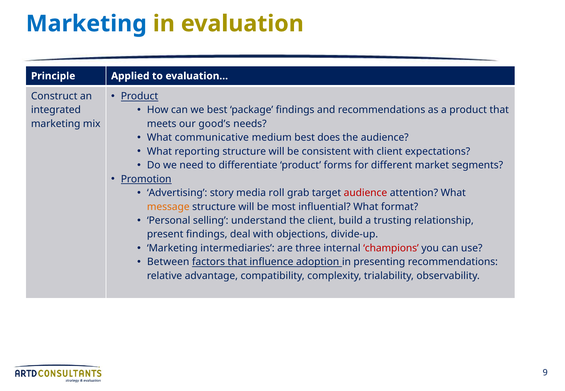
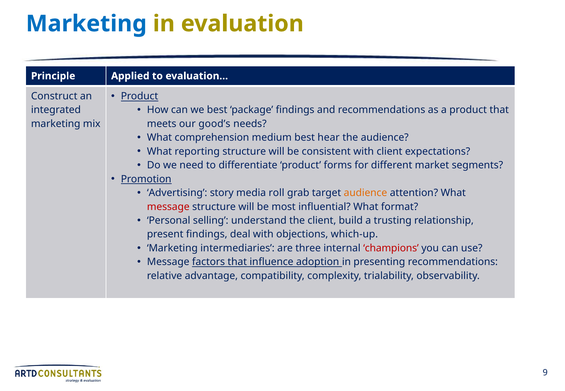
communicative: communicative -> comprehension
does: does -> hear
audience at (365, 193) colour: red -> orange
message at (168, 207) colour: orange -> red
divide-up: divide-up -> which-up
Between at (168, 262): Between -> Message
